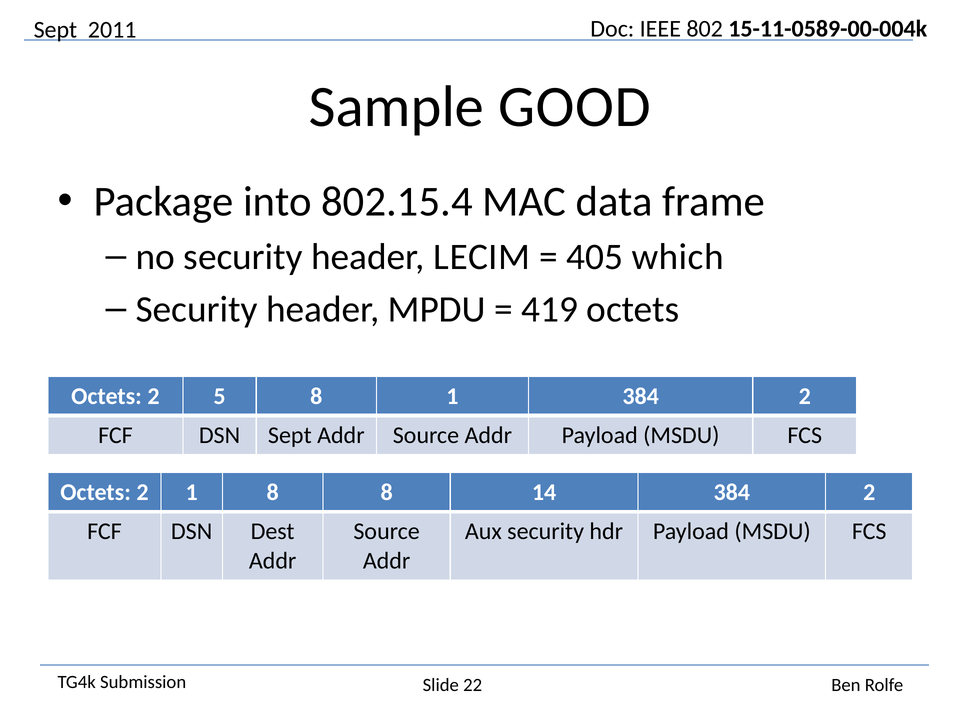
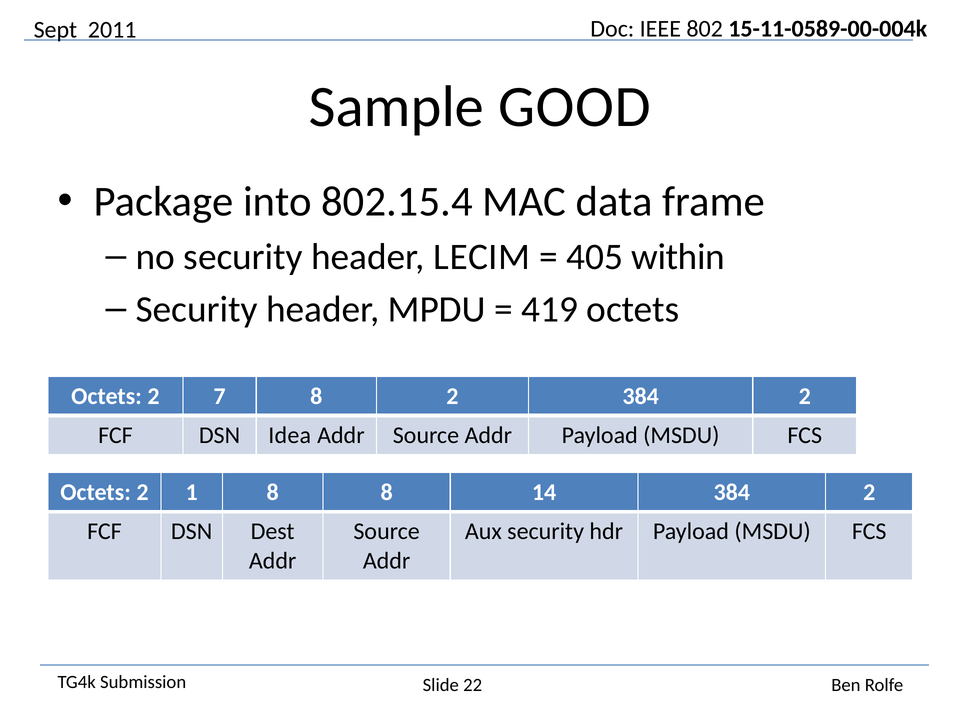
which: which -> within
5: 5 -> 7
8 1: 1 -> 2
DSN Sept: Sept -> Idea
